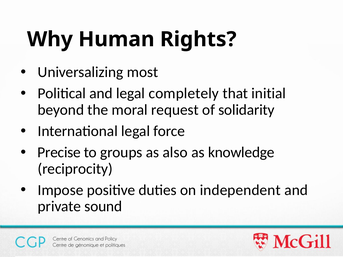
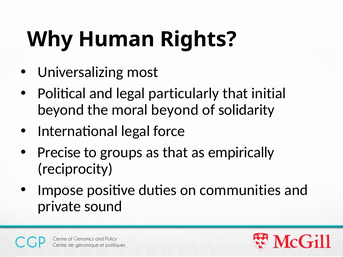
completely: completely -> particularly
moral request: request -> beyond
as also: also -> that
knowledge: knowledge -> empirically
independent: independent -> communities
